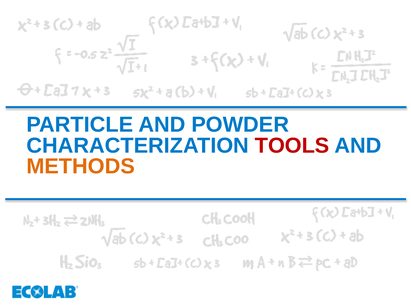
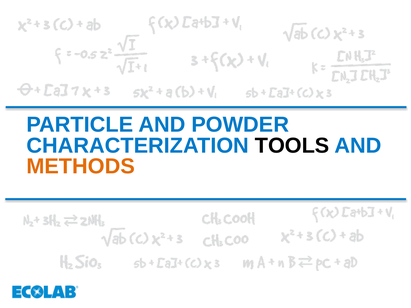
TOOLS colour: red -> black
